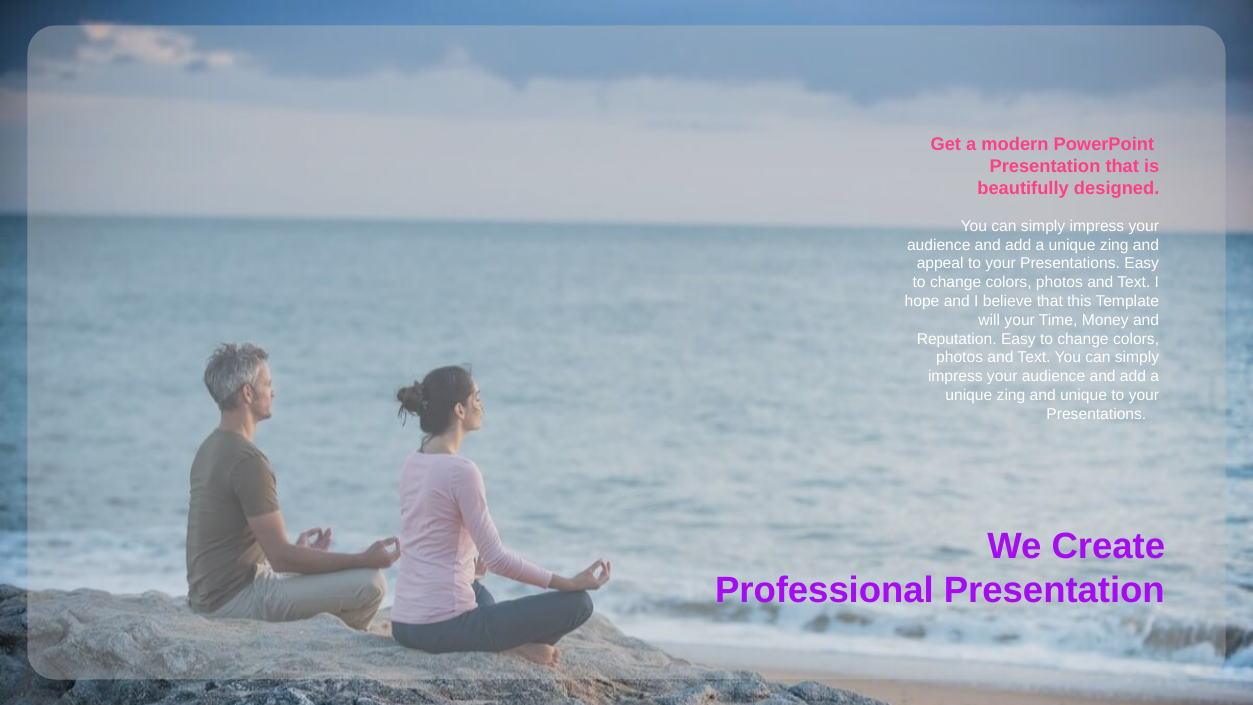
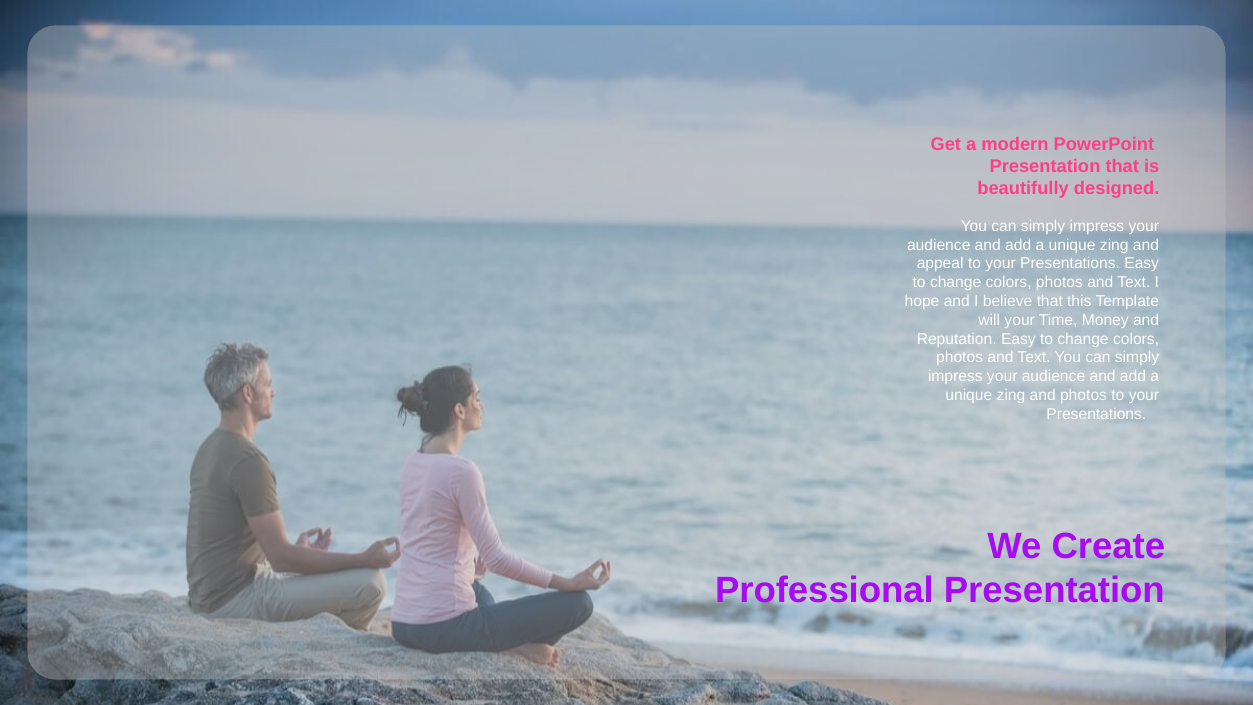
and unique: unique -> photos
